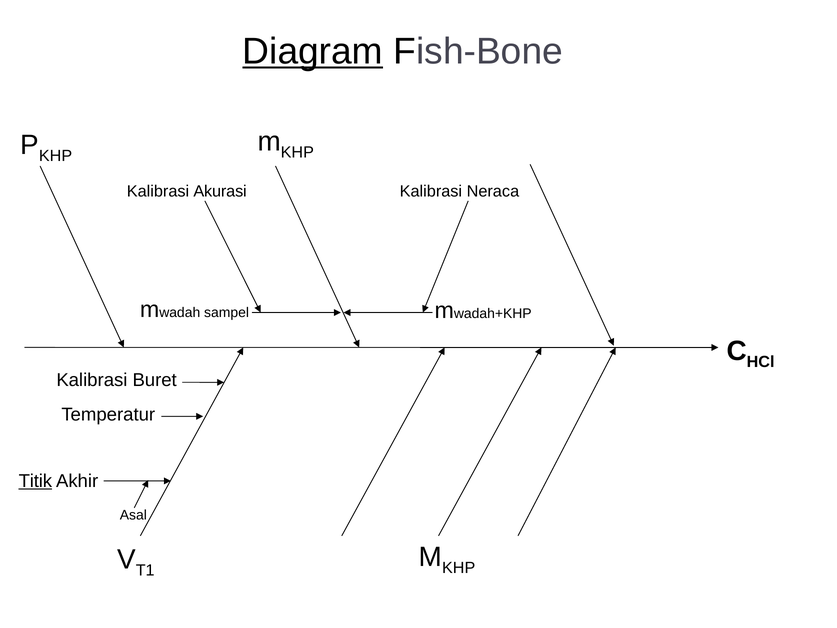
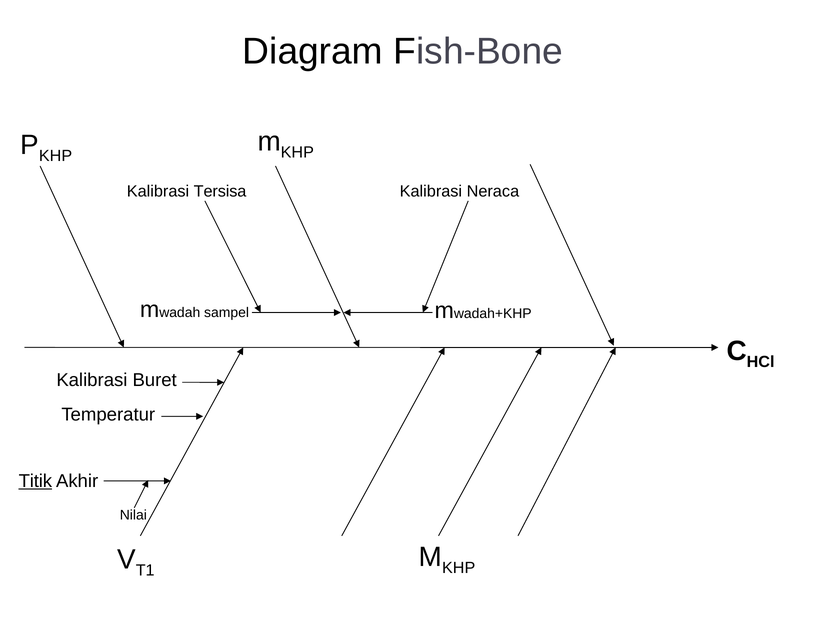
Diagram underline: present -> none
Akurasi: Akurasi -> Tersisa
Asal: Asal -> Nilai
